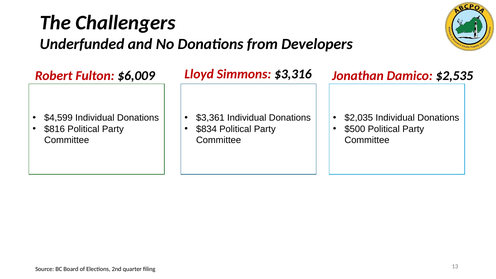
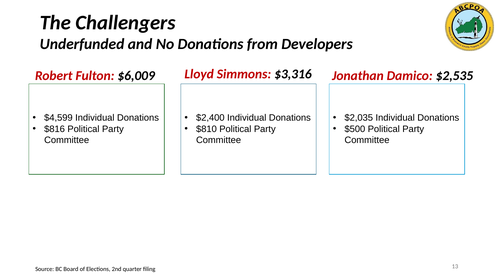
$3,361: $3,361 -> $2,400
$834: $834 -> $810
